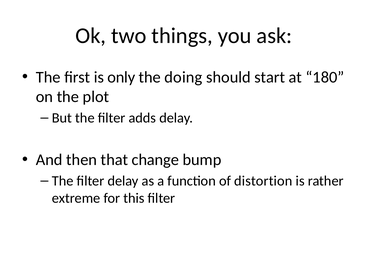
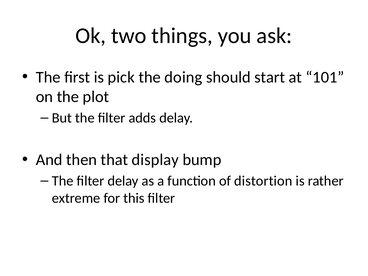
only: only -> pick
180: 180 -> 101
change: change -> display
